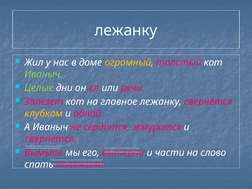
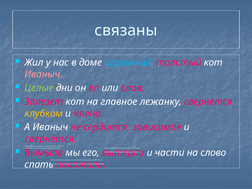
лежанку at (126, 30): лежанку -> связаны
огромный colour: yellow -> light blue
Иваныч at (44, 74) colour: light green -> pink
речи: речи -> слов
одной: одной -> члена
жмурится: жмурится -> зависимое
